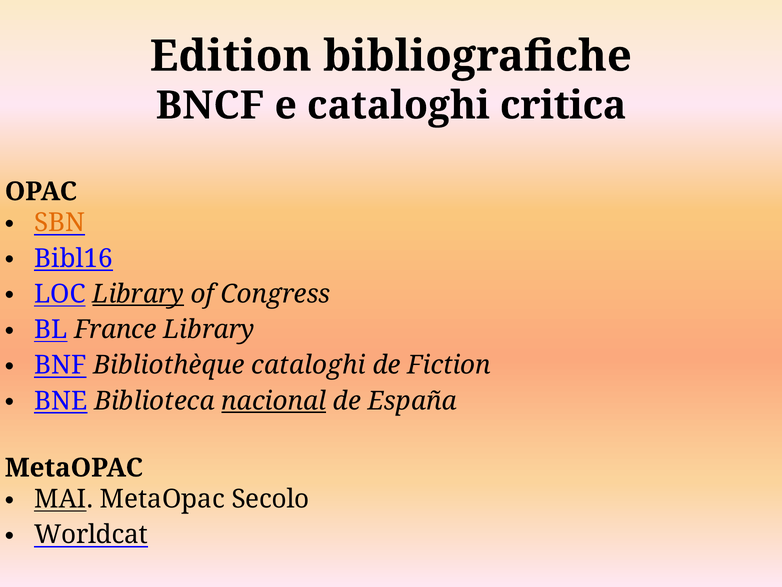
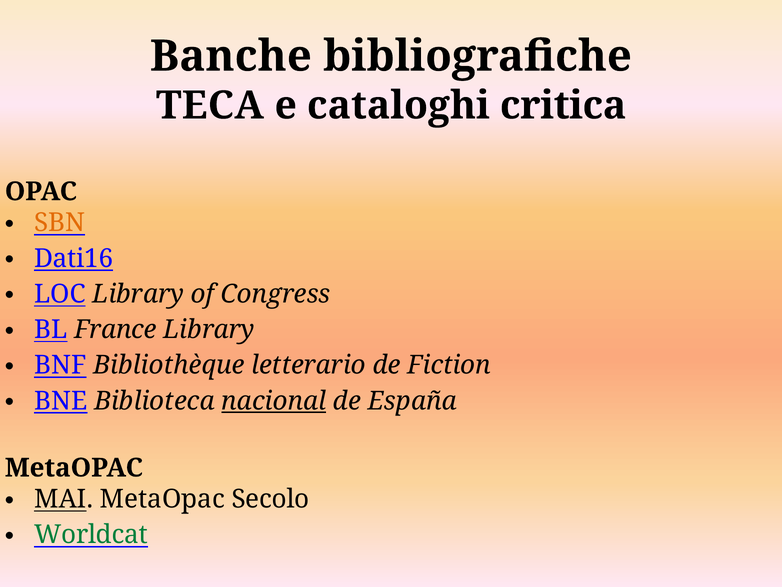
Edition: Edition -> Banche
BNCF: BNCF -> TECA
Bibl16: Bibl16 -> Dati16
Library at (138, 294) underline: present -> none
Bibliothèque cataloghi: cataloghi -> letterario
Worldcat colour: black -> green
